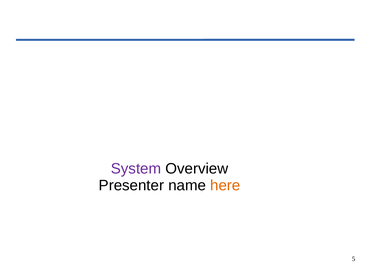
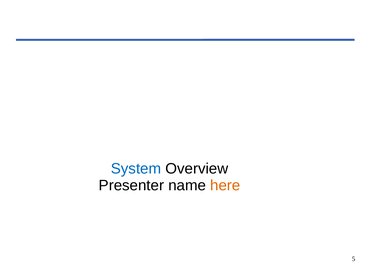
System colour: purple -> blue
